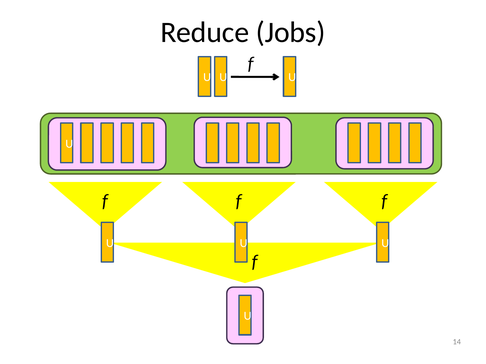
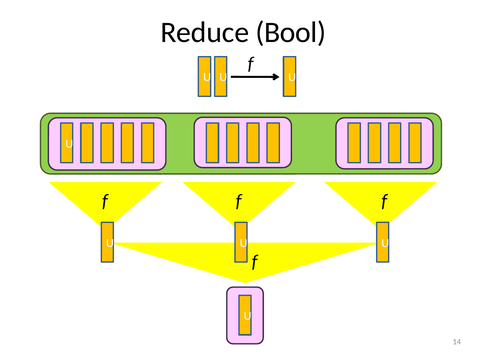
Jobs: Jobs -> Bool
